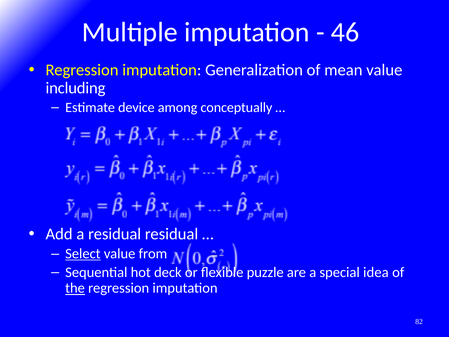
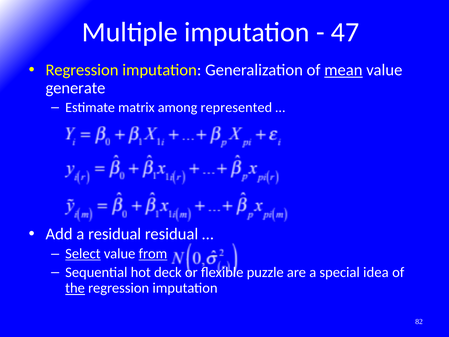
46: 46 -> 47
mean underline: none -> present
including: including -> generate
device: device -> matrix
conceptually: conceptually -> represented
from underline: none -> present
